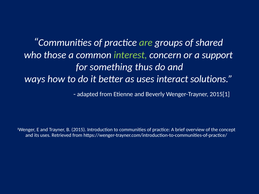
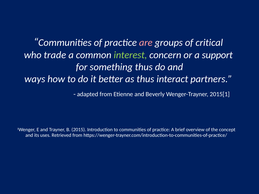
are colour: light green -> pink
shared: shared -> critical
those: those -> trade
as uses: uses -> thus
solutions: solutions -> partners
